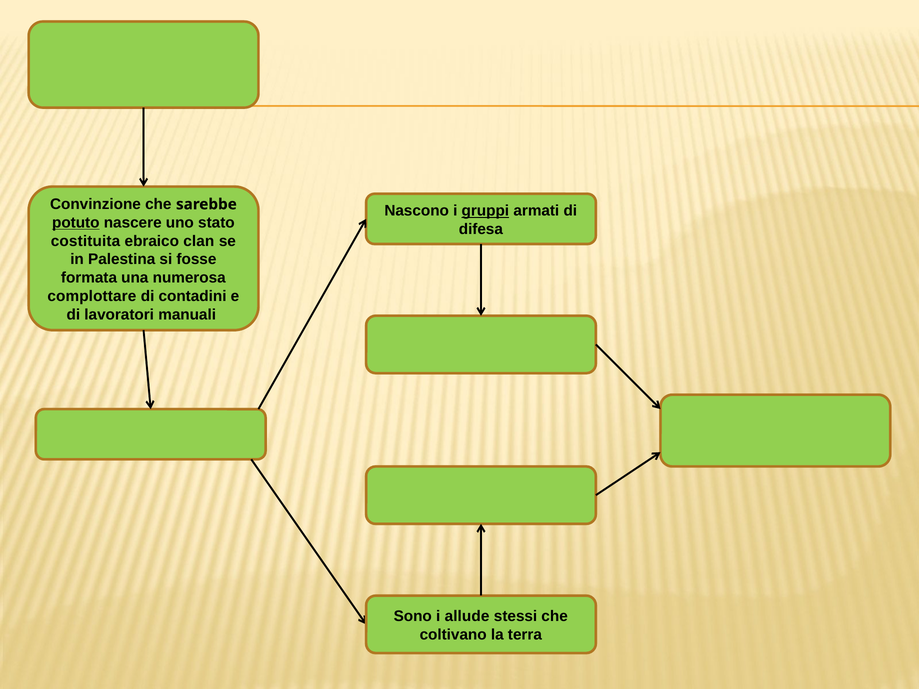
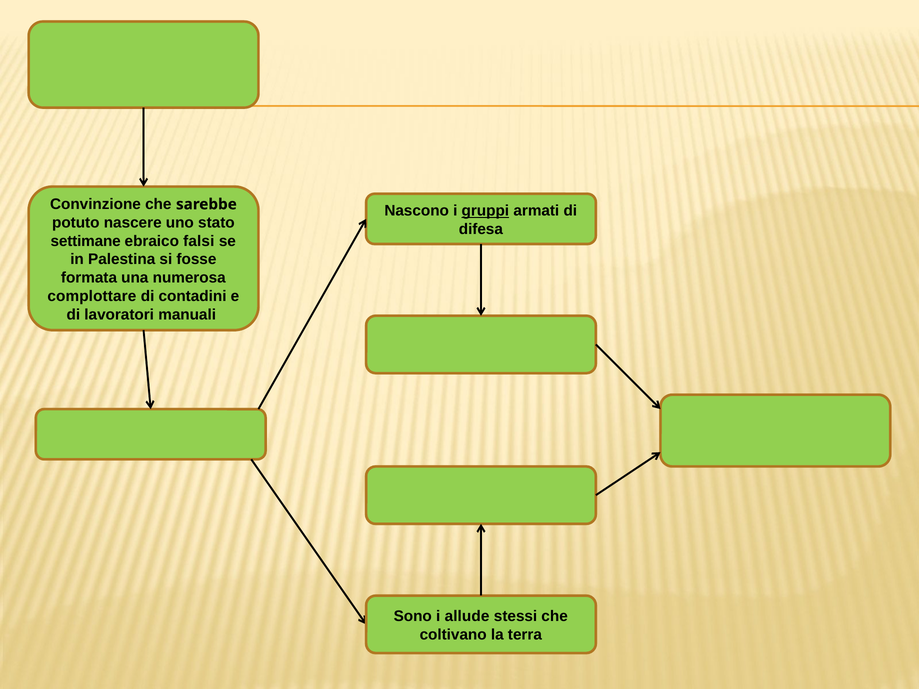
potuto underline: present -> none
costituita: costituita -> settimane
clan: clan -> falsi
